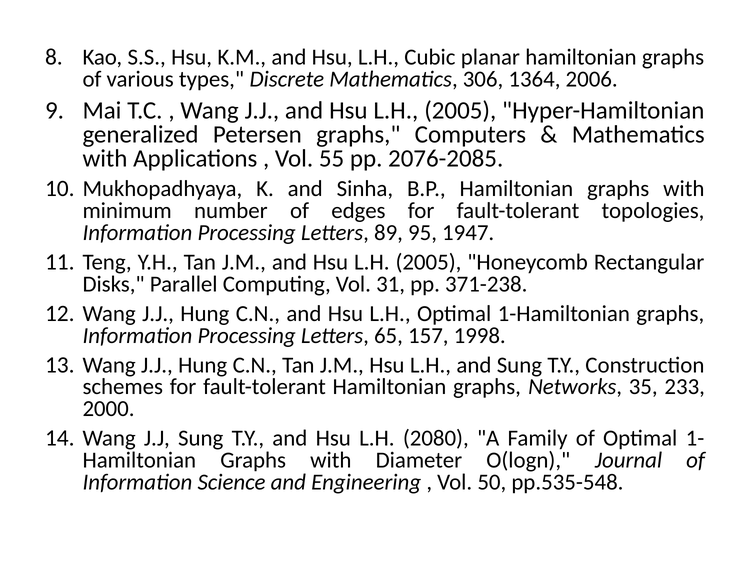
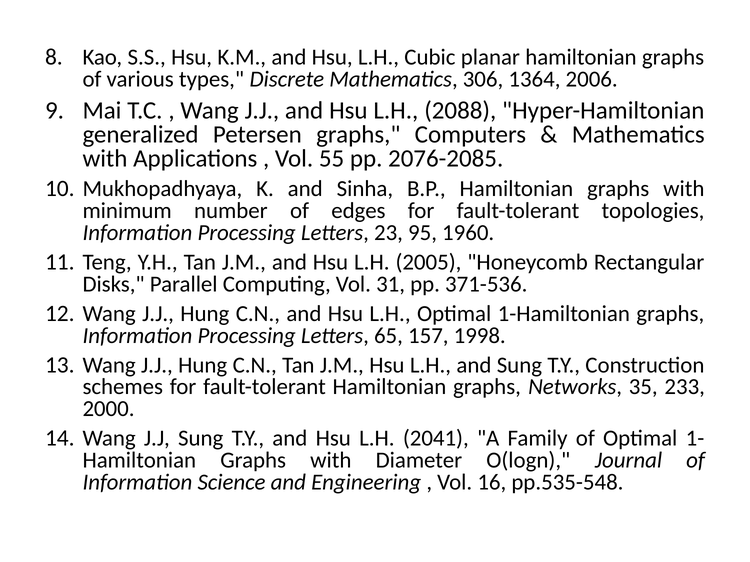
2005 at (460, 111): 2005 -> 2088
89: 89 -> 23
1947: 1947 -> 1960
371-238: 371-238 -> 371-536
2080: 2080 -> 2041
50: 50 -> 16
